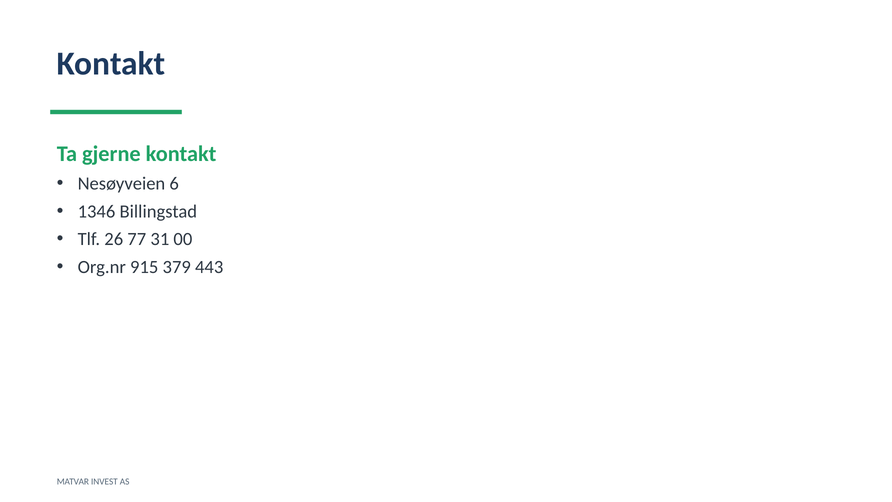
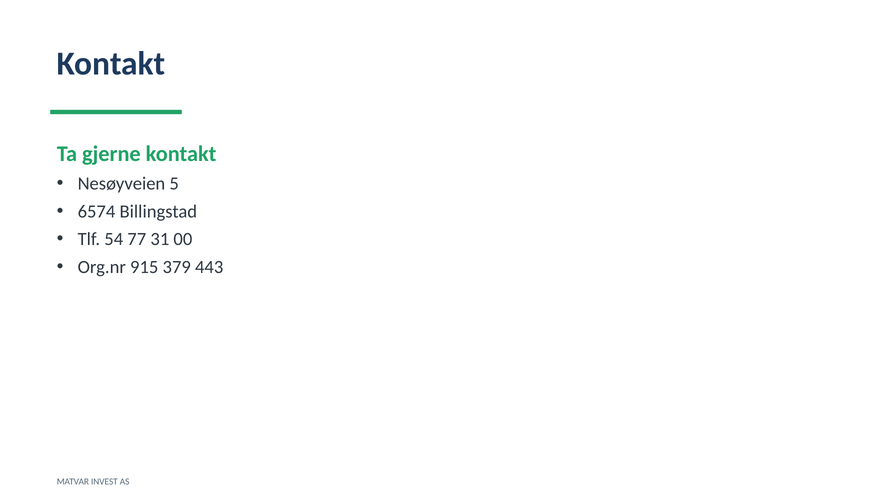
6: 6 -> 5
1346: 1346 -> 6574
26: 26 -> 54
